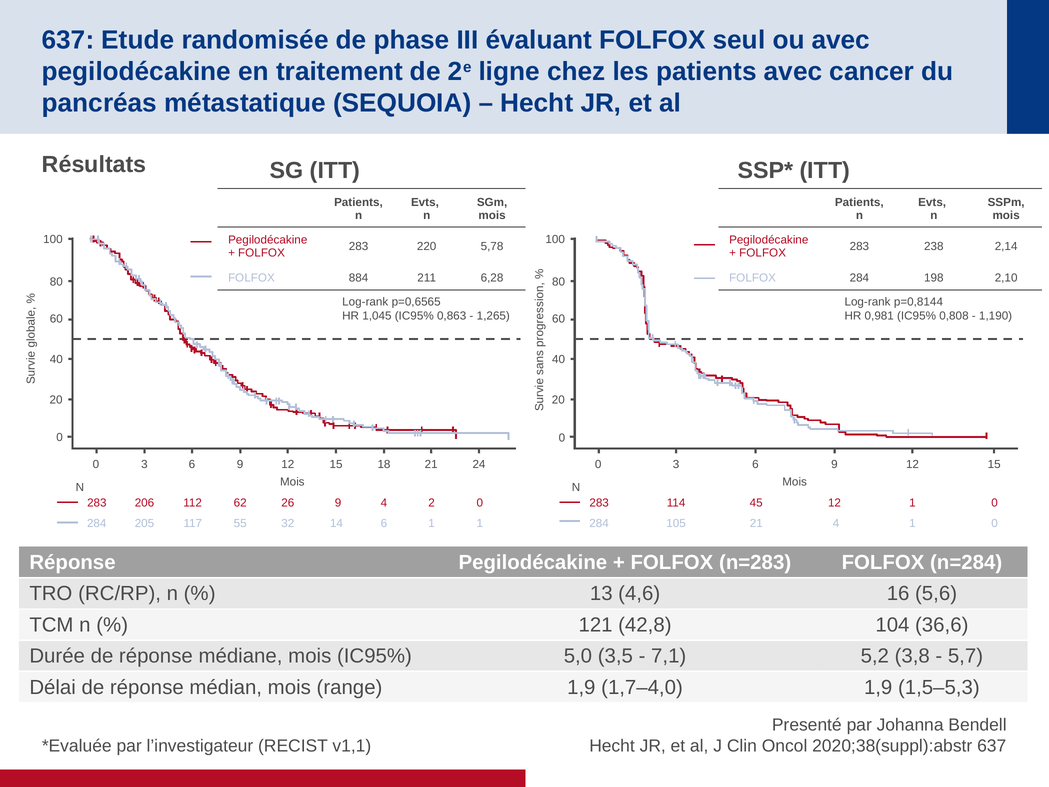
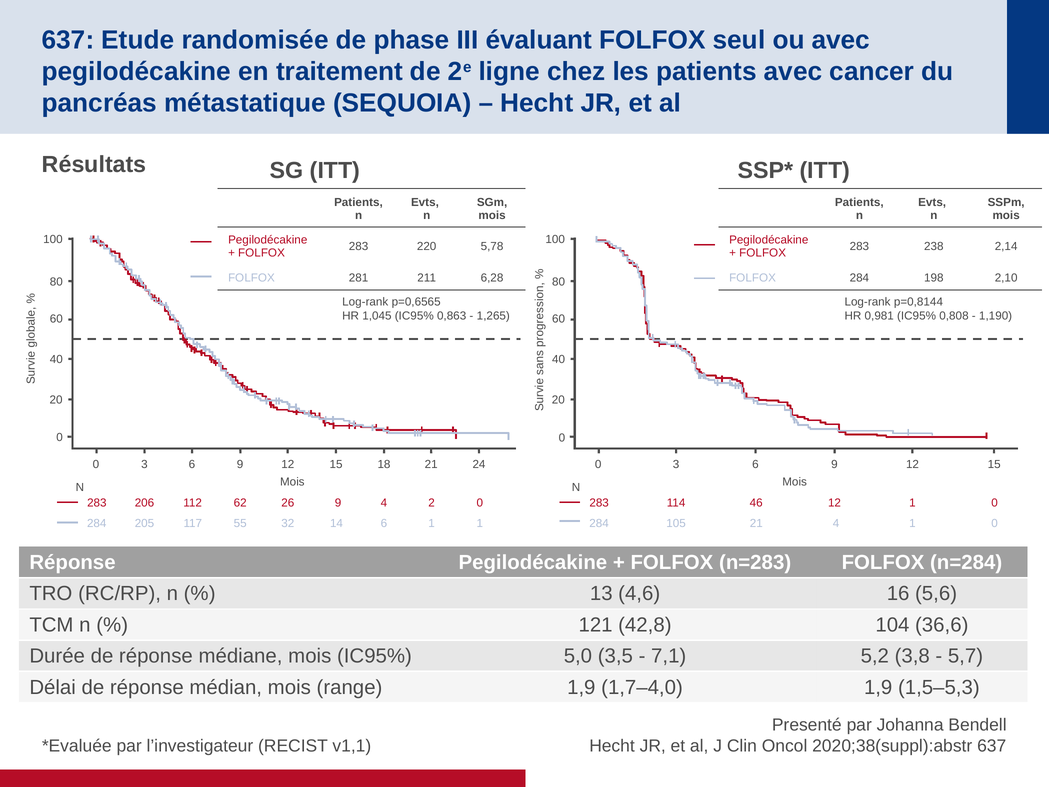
884: 884 -> 281
45: 45 -> 46
